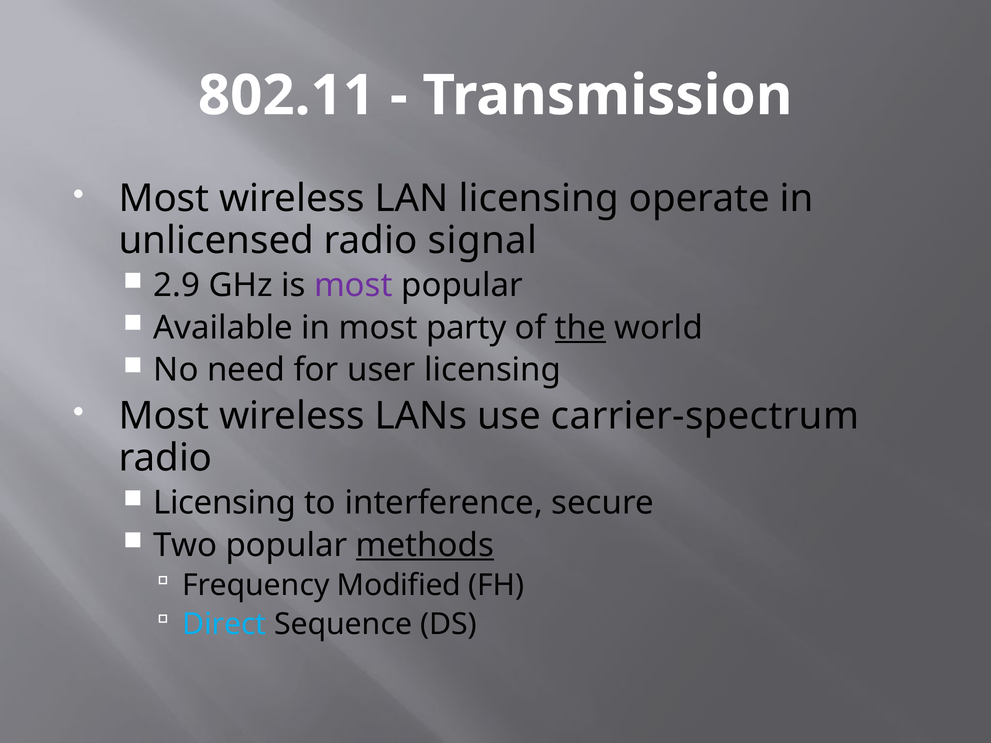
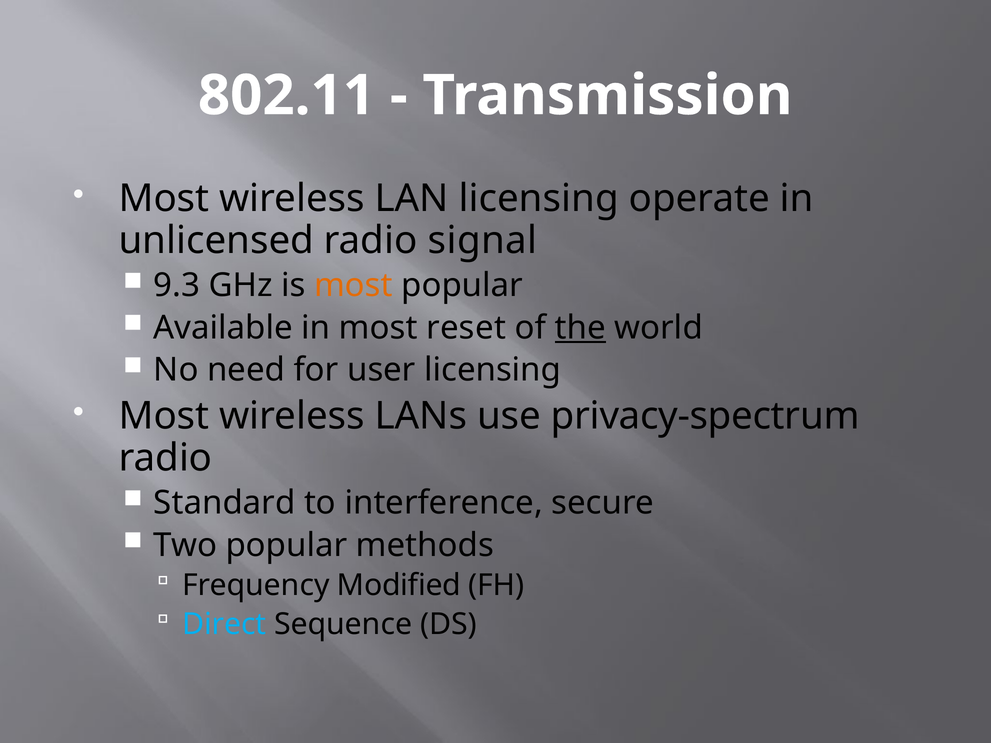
2.9: 2.9 -> 9.3
most at (353, 286) colour: purple -> orange
party: party -> reset
carrier-spectrum: carrier-spectrum -> privacy-spectrum
Licensing at (225, 503): Licensing -> Standard
methods underline: present -> none
